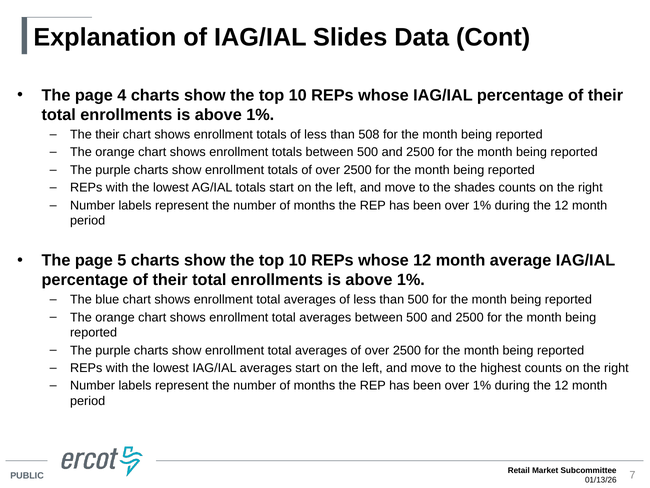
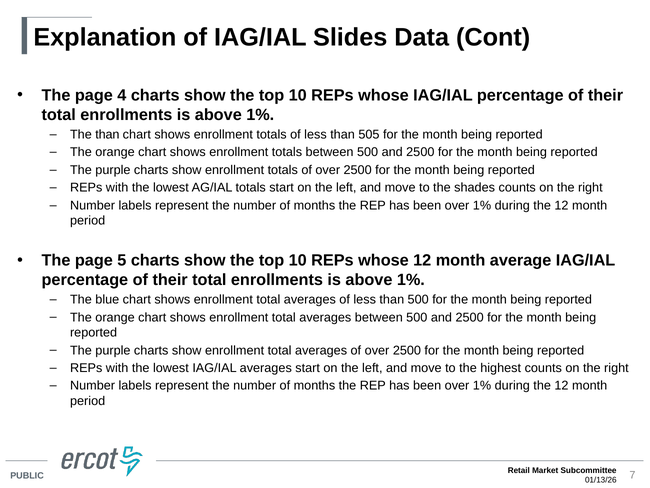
The their: their -> than
508: 508 -> 505
